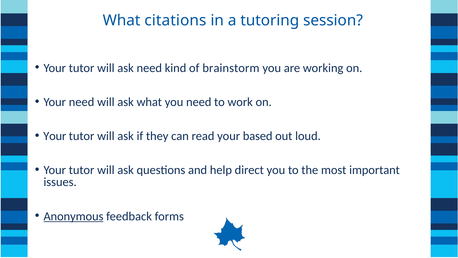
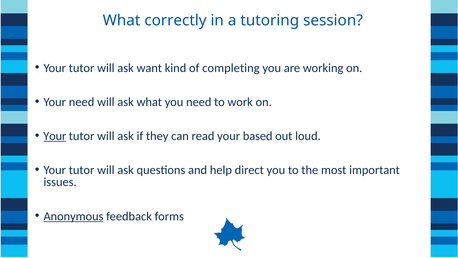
citations: citations -> correctly
ask need: need -> want
brainstorm: brainstorm -> completing
Your at (55, 136) underline: none -> present
